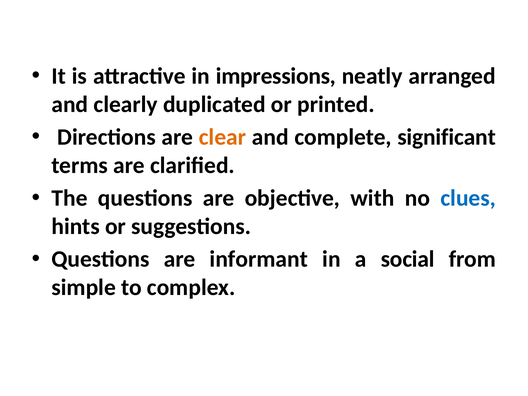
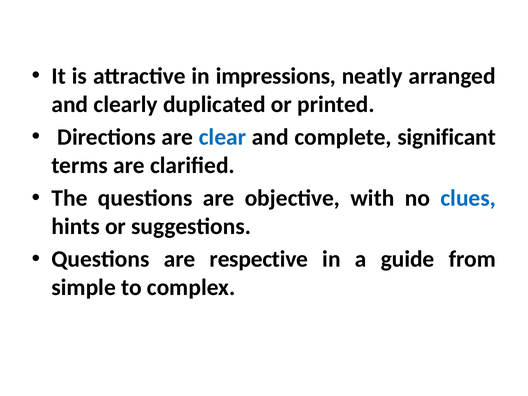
clear colour: orange -> blue
informant: informant -> respective
social: social -> guide
